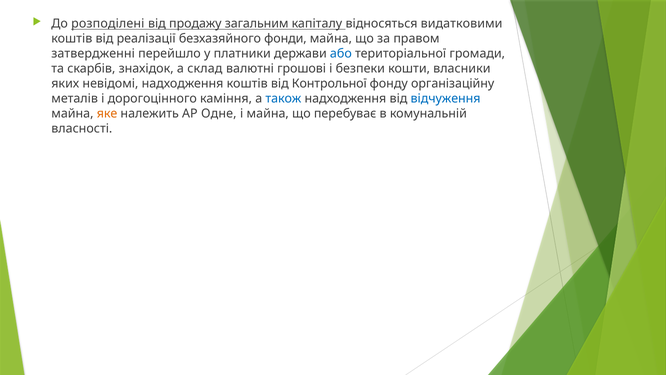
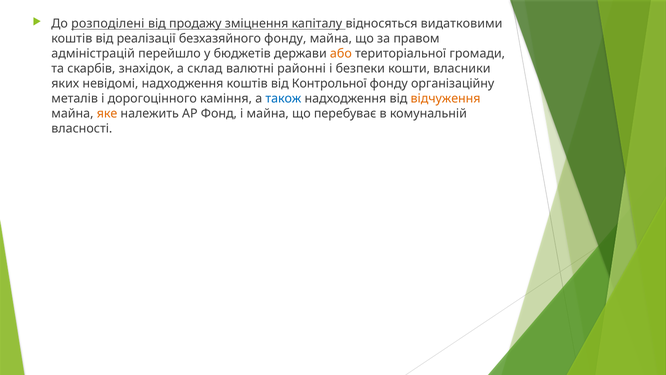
загальним: загальним -> зміцнення
безхазяйного фонди: фонди -> фонду
затвердженні: затвердженні -> адміністрацій
платники: платники -> бюджетів
або colour: blue -> orange
грошові: грошові -> районні
відчуження colour: blue -> orange
Одне: Одне -> Фонд
